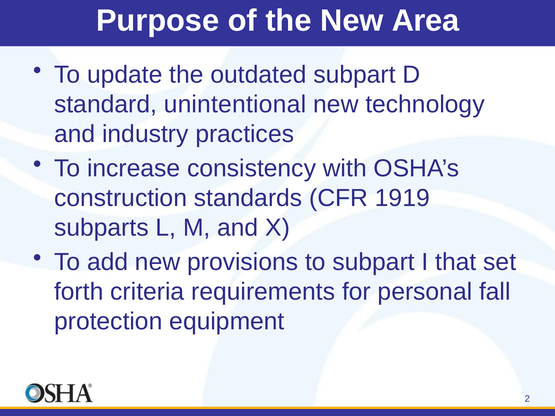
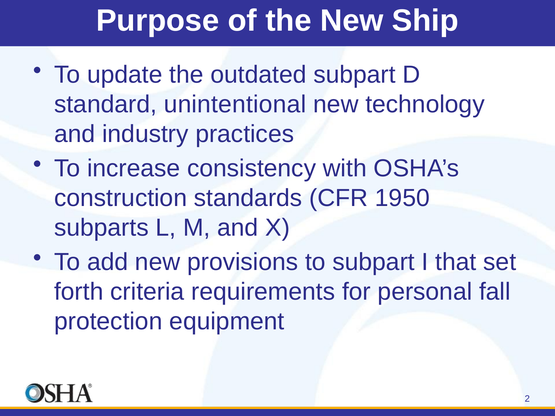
Area: Area -> Ship
1919: 1919 -> 1950
